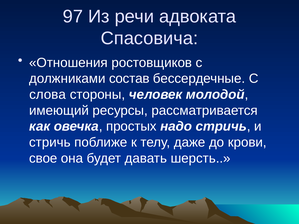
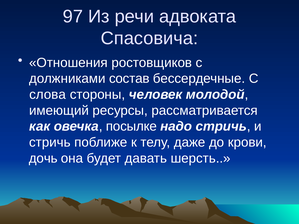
простых: простых -> посылке
свое: свое -> дочь
